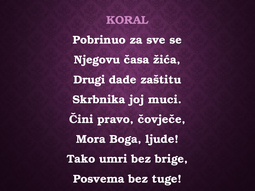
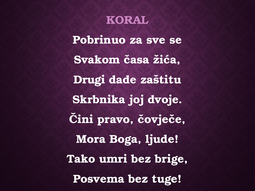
Njegovu: Njegovu -> Svakom
muci: muci -> dvoje
